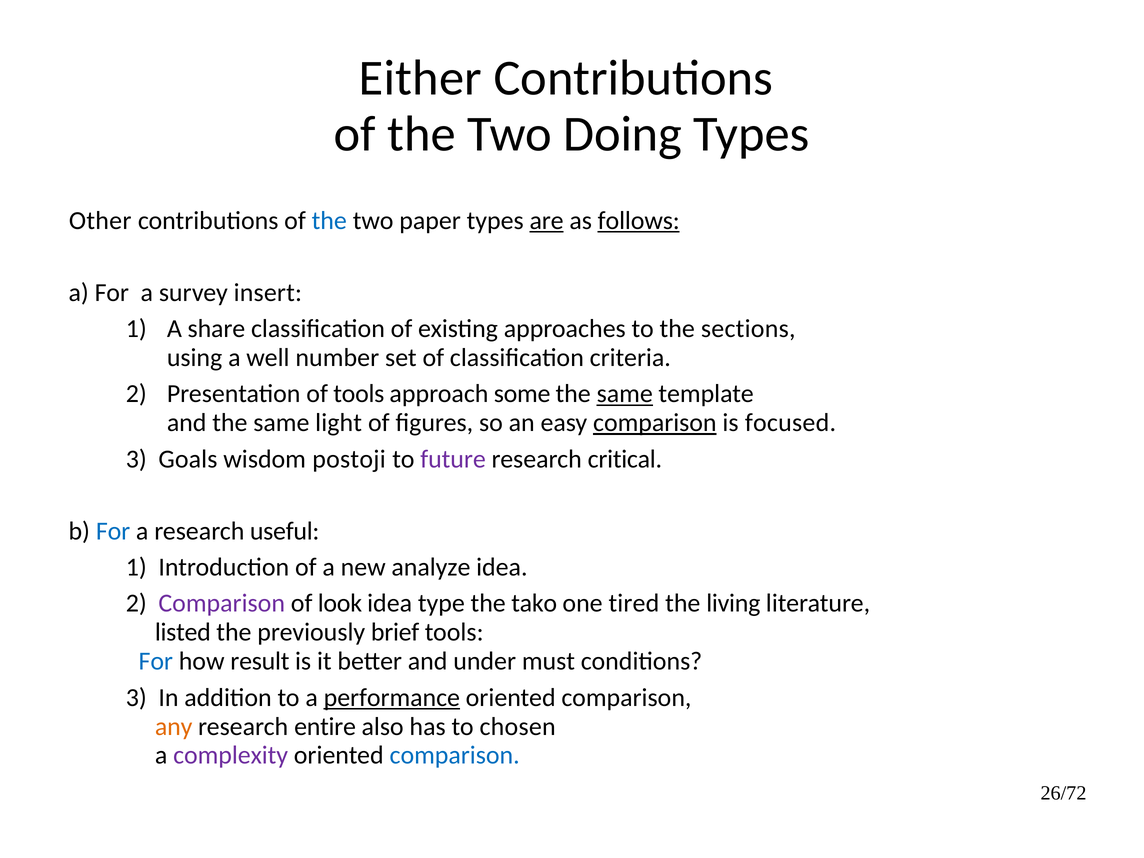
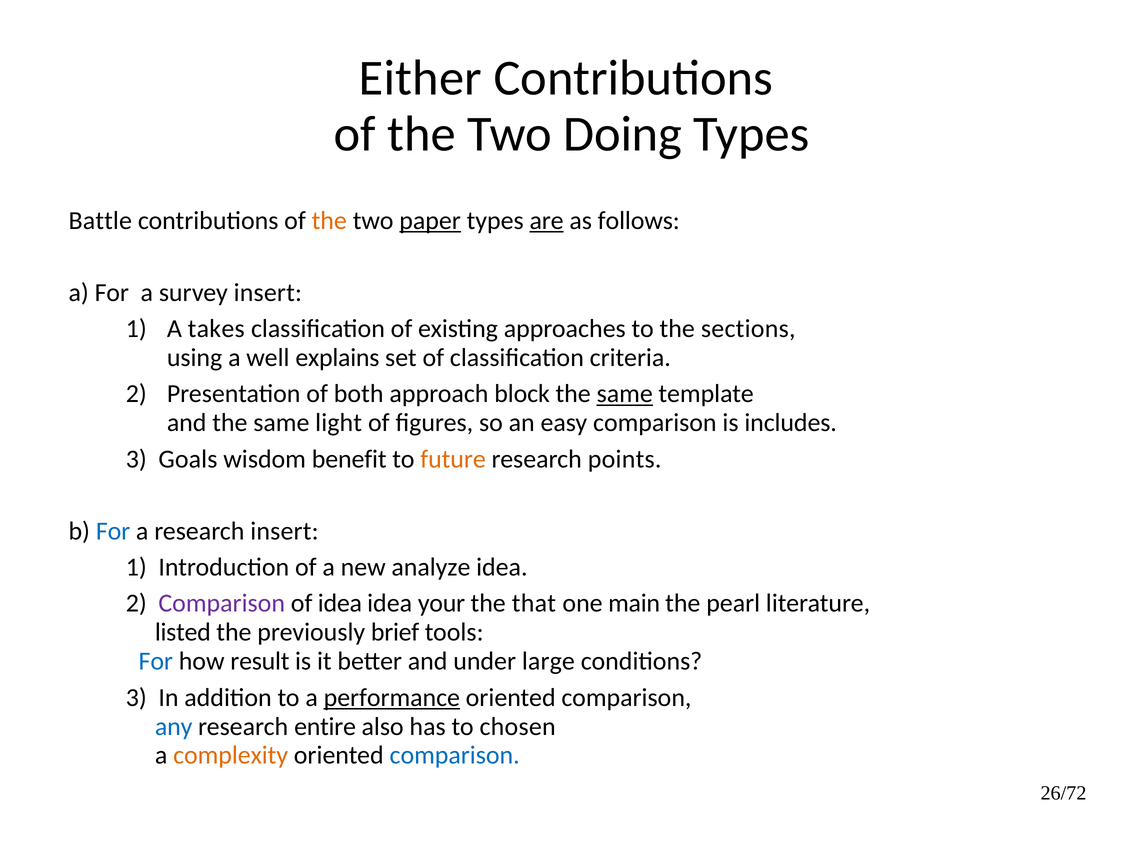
Other: Other -> Battle
the at (329, 220) colour: blue -> orange
paper underline: none -> present
follows underline: present -> none
share: share -> takes
number: number -> explains
of tools: tools -> both
some: some -> block
comparison at (655, 423) underline: present -> none
focused: focused -> includes
postoji: postoji -> benefit
future colour: purple -> orange
critical: critical -> points
research useful: useful -> insert
of look: look -> idea
type: type -> your
tako: tako -> that
tired: tired -> main
living: living -> pearl
must: must -> large
any colour: orange -> blue
complexity colour: purple -> orange
